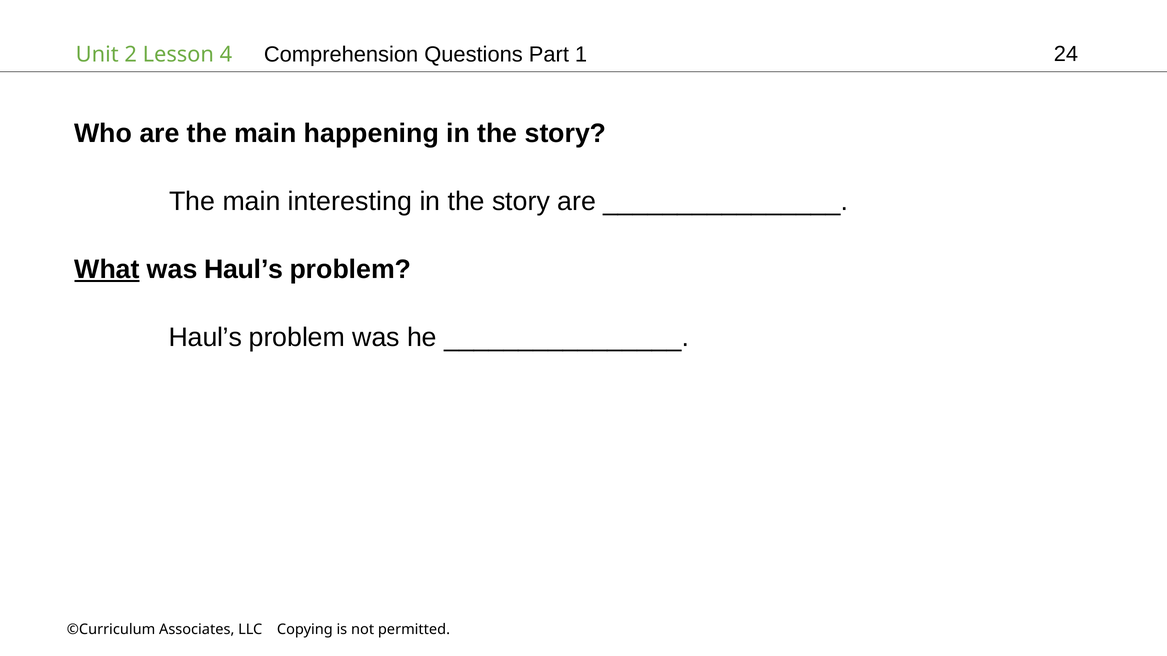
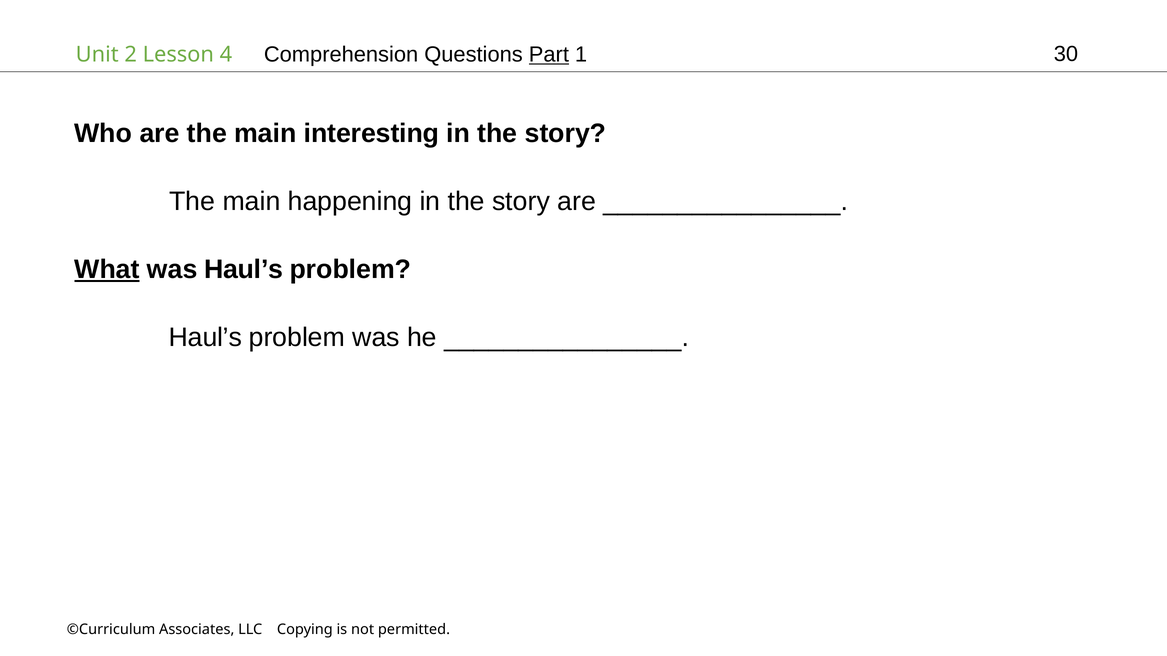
Part underline: none -> present
24: 24 -> 30
happening: happening -> interesting
interesting: interesting -> happening
